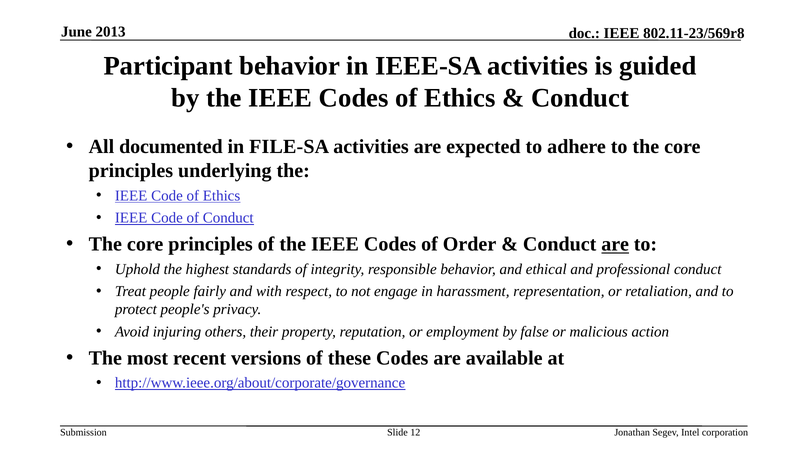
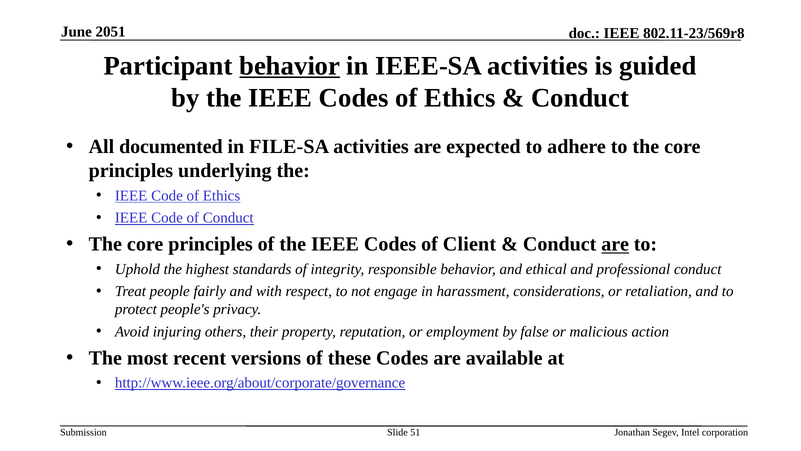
2013: 2013 -> 2051
behavior at (290, 66) underline: none -> present
Order: Order -> Client
representation: representation -> considerations
12: 12 -> 51
